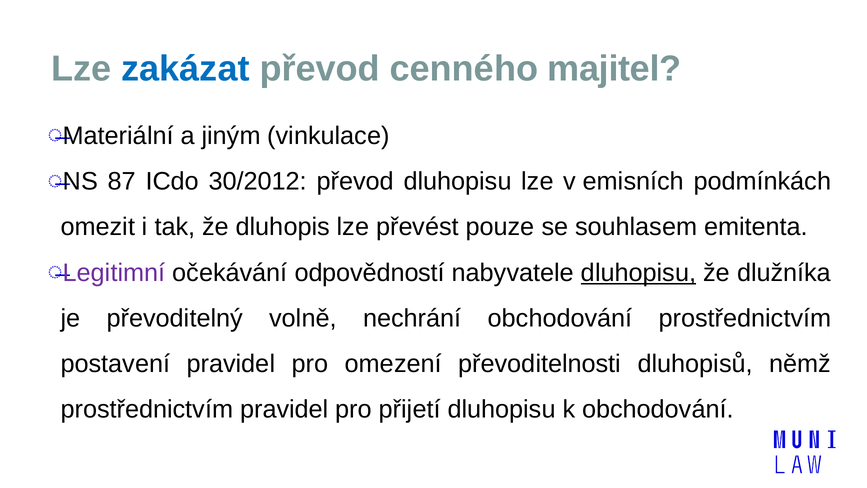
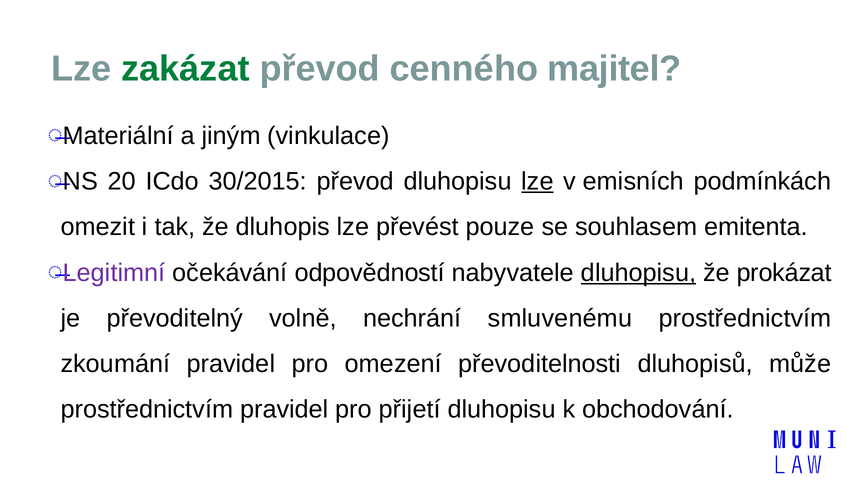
zakázat colour: blue -> green
87: 87 -> 20
30/2012: 30/2012 -> 30/2015
lze at (537, 181) underline: none -> present
dlužníka: dlužníka -> prokázat
nechrání obchodování: obchodování -> smluvenému
postavení: postavení -> zkoumání
němž: němž -> může
